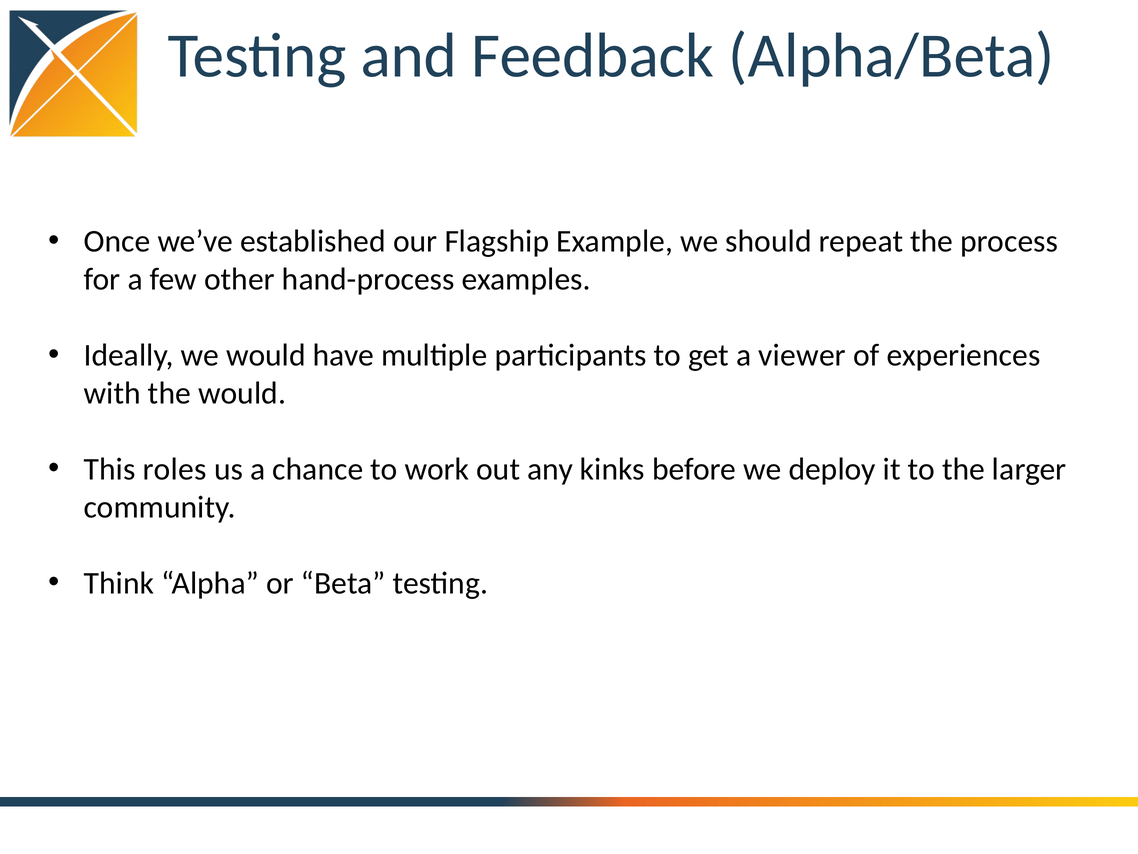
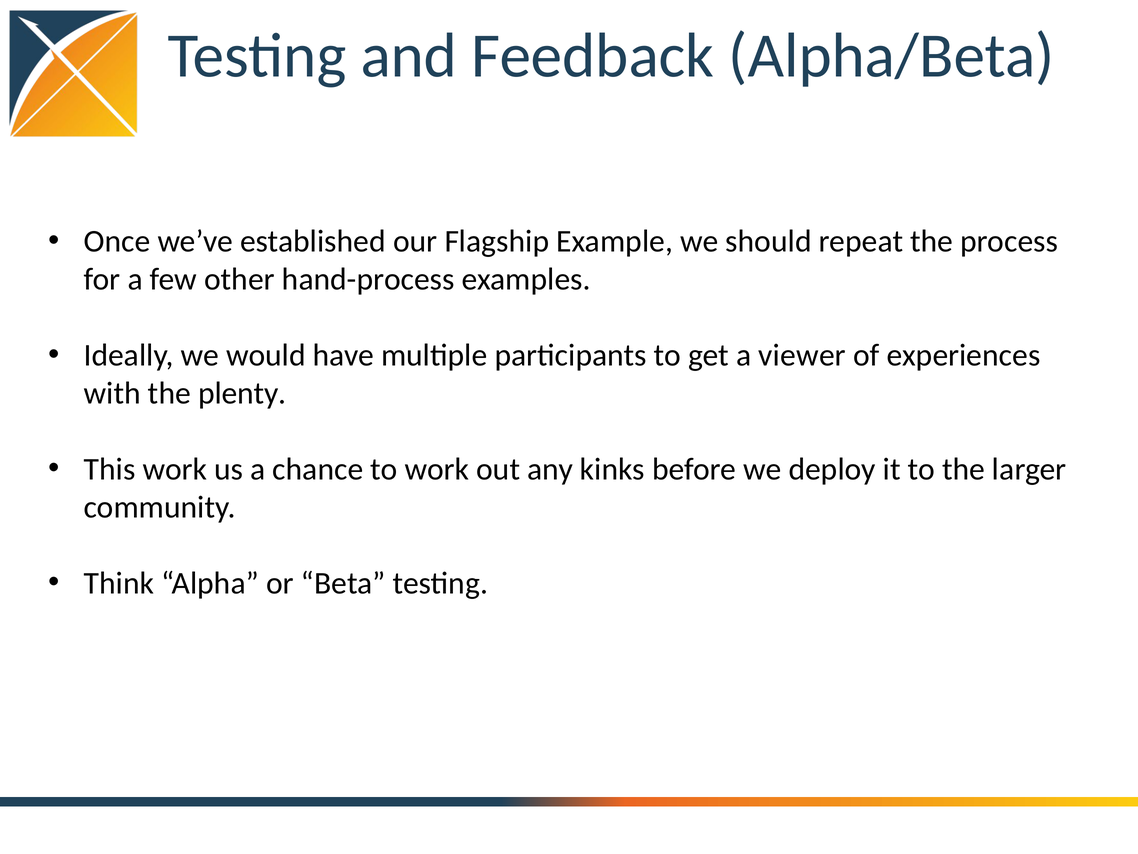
the would: would -> plenty
This roles: roles -> work
